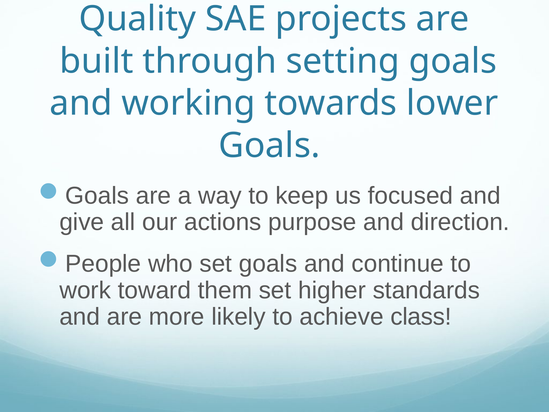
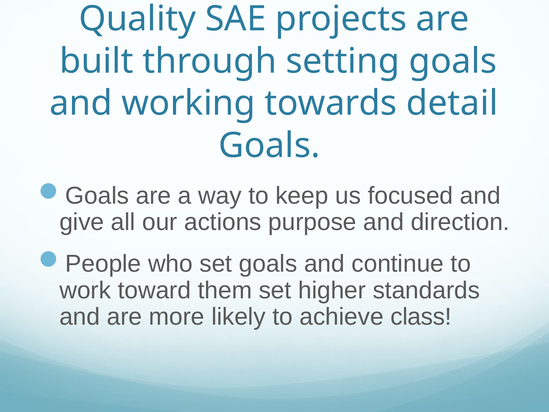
lower: lower -> detail
